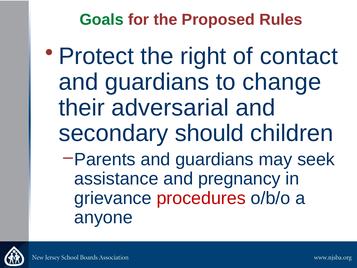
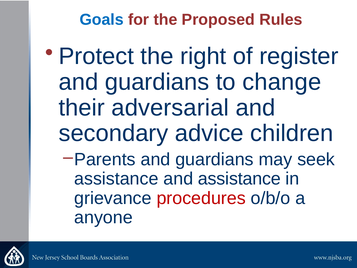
Goals colour: green -> blue
contact: contact -> register
should: should -> advice
and pregnancy: pregnancy -> assistance
